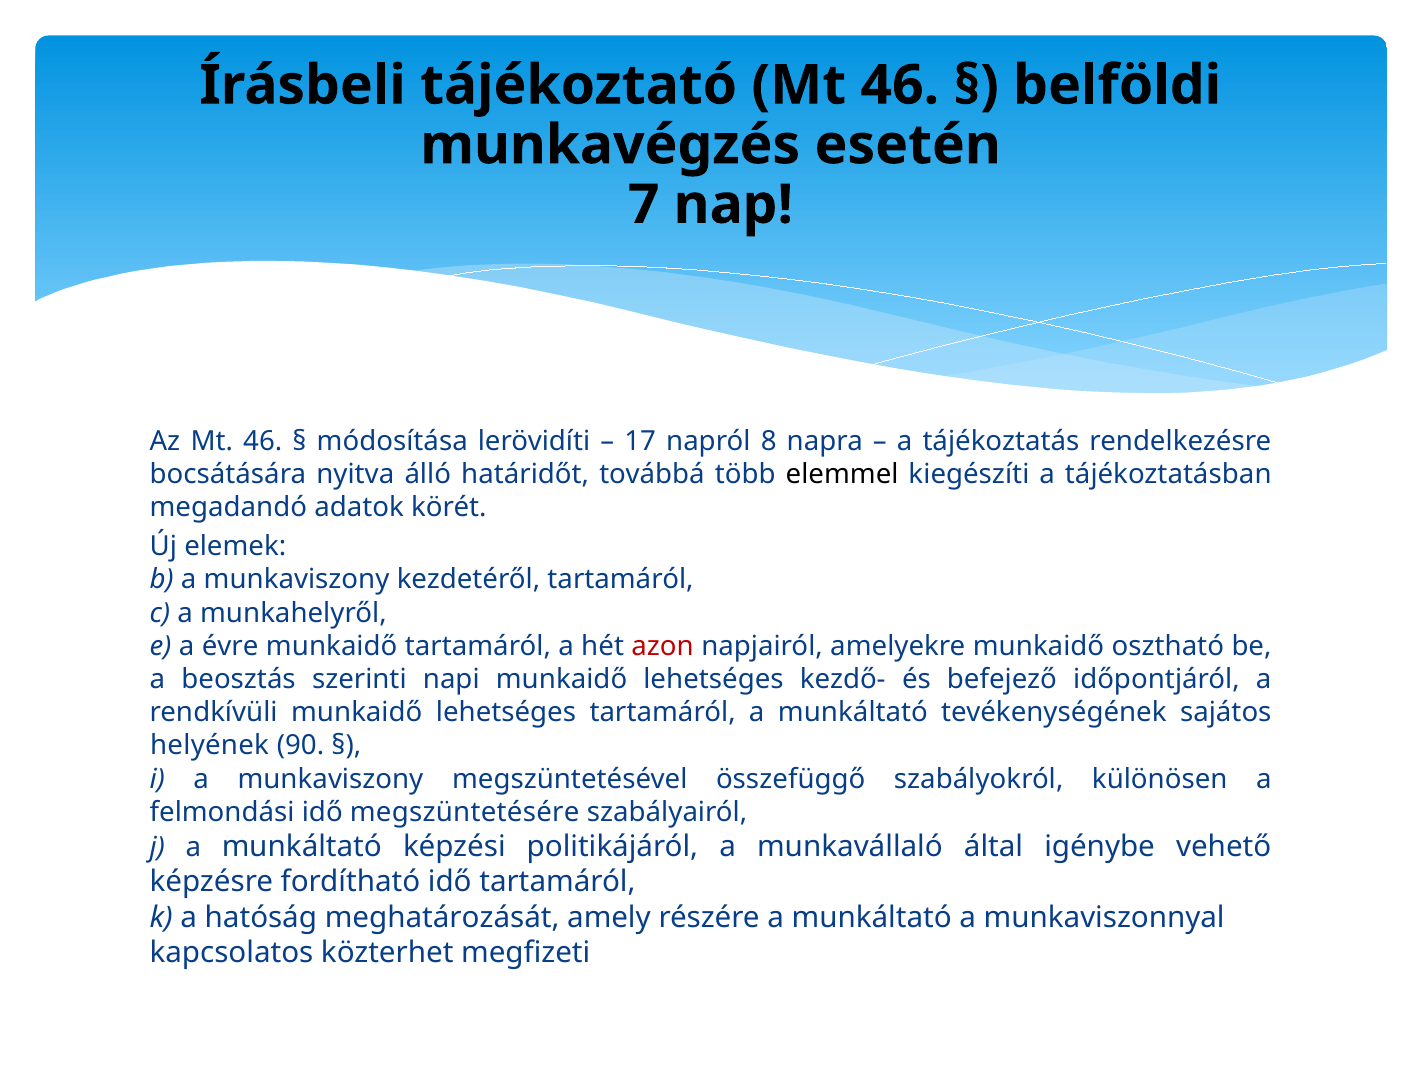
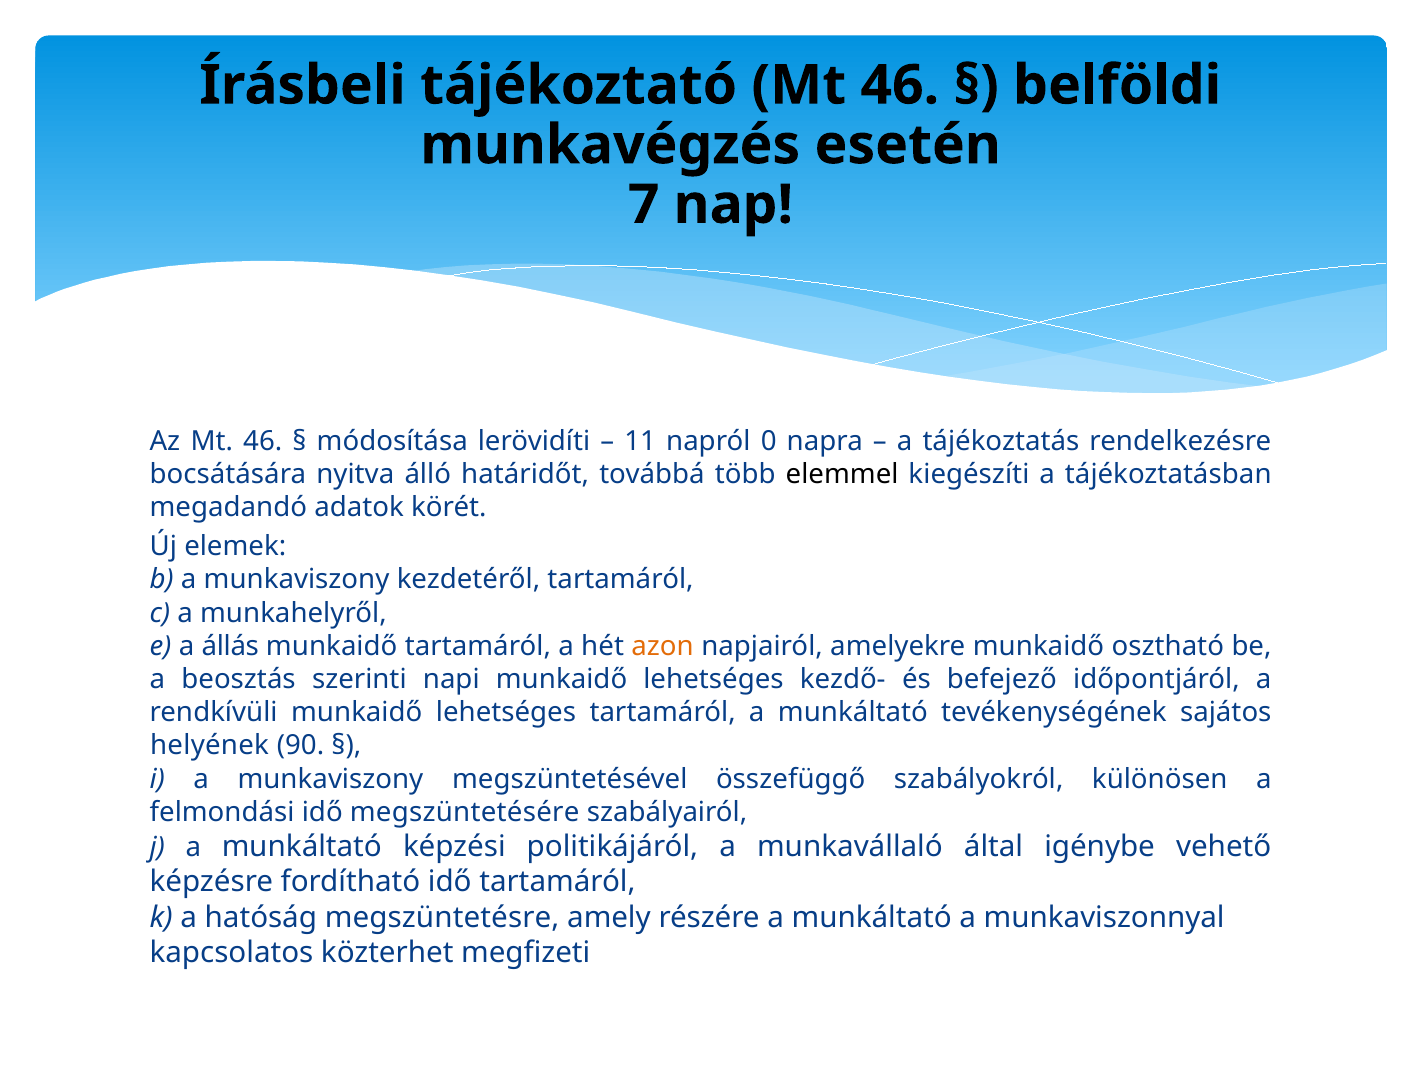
17: 17 -> 11
8: 8 -> 0
évre: évre -> állás
azon colour: red -> orange
meghatározását: meghatározását -> megszüntetésre
